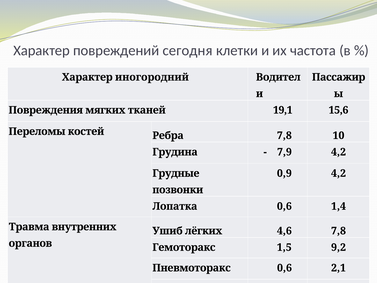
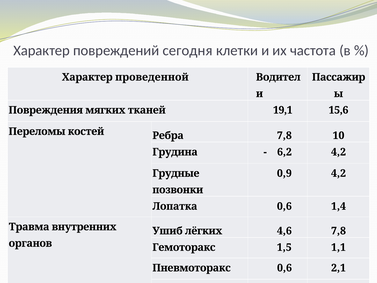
иногородний: иногородний -> проведенной
7,9: 7,9 -> 6,2
9,2: 9,2 -> 1,1
